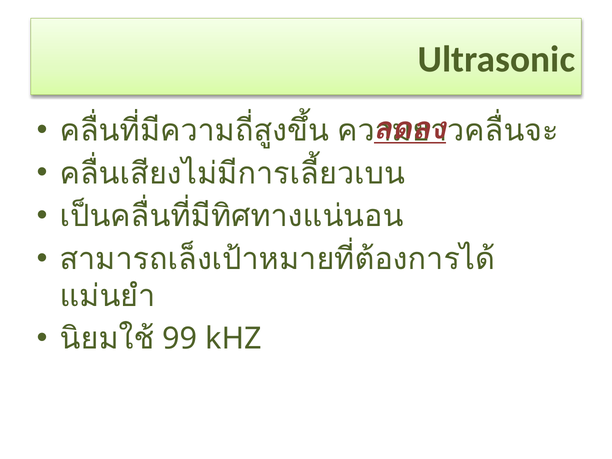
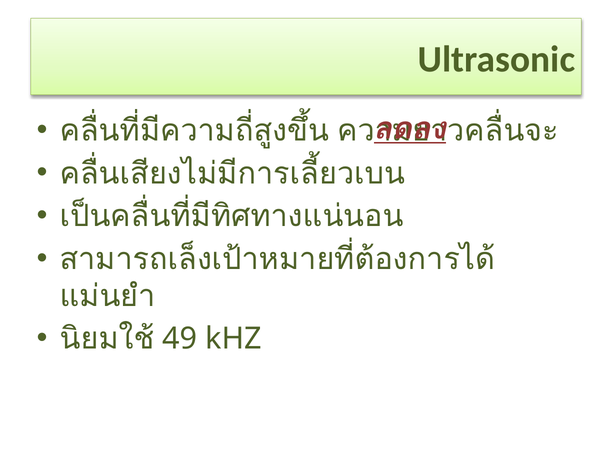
99: 99 -> 49
